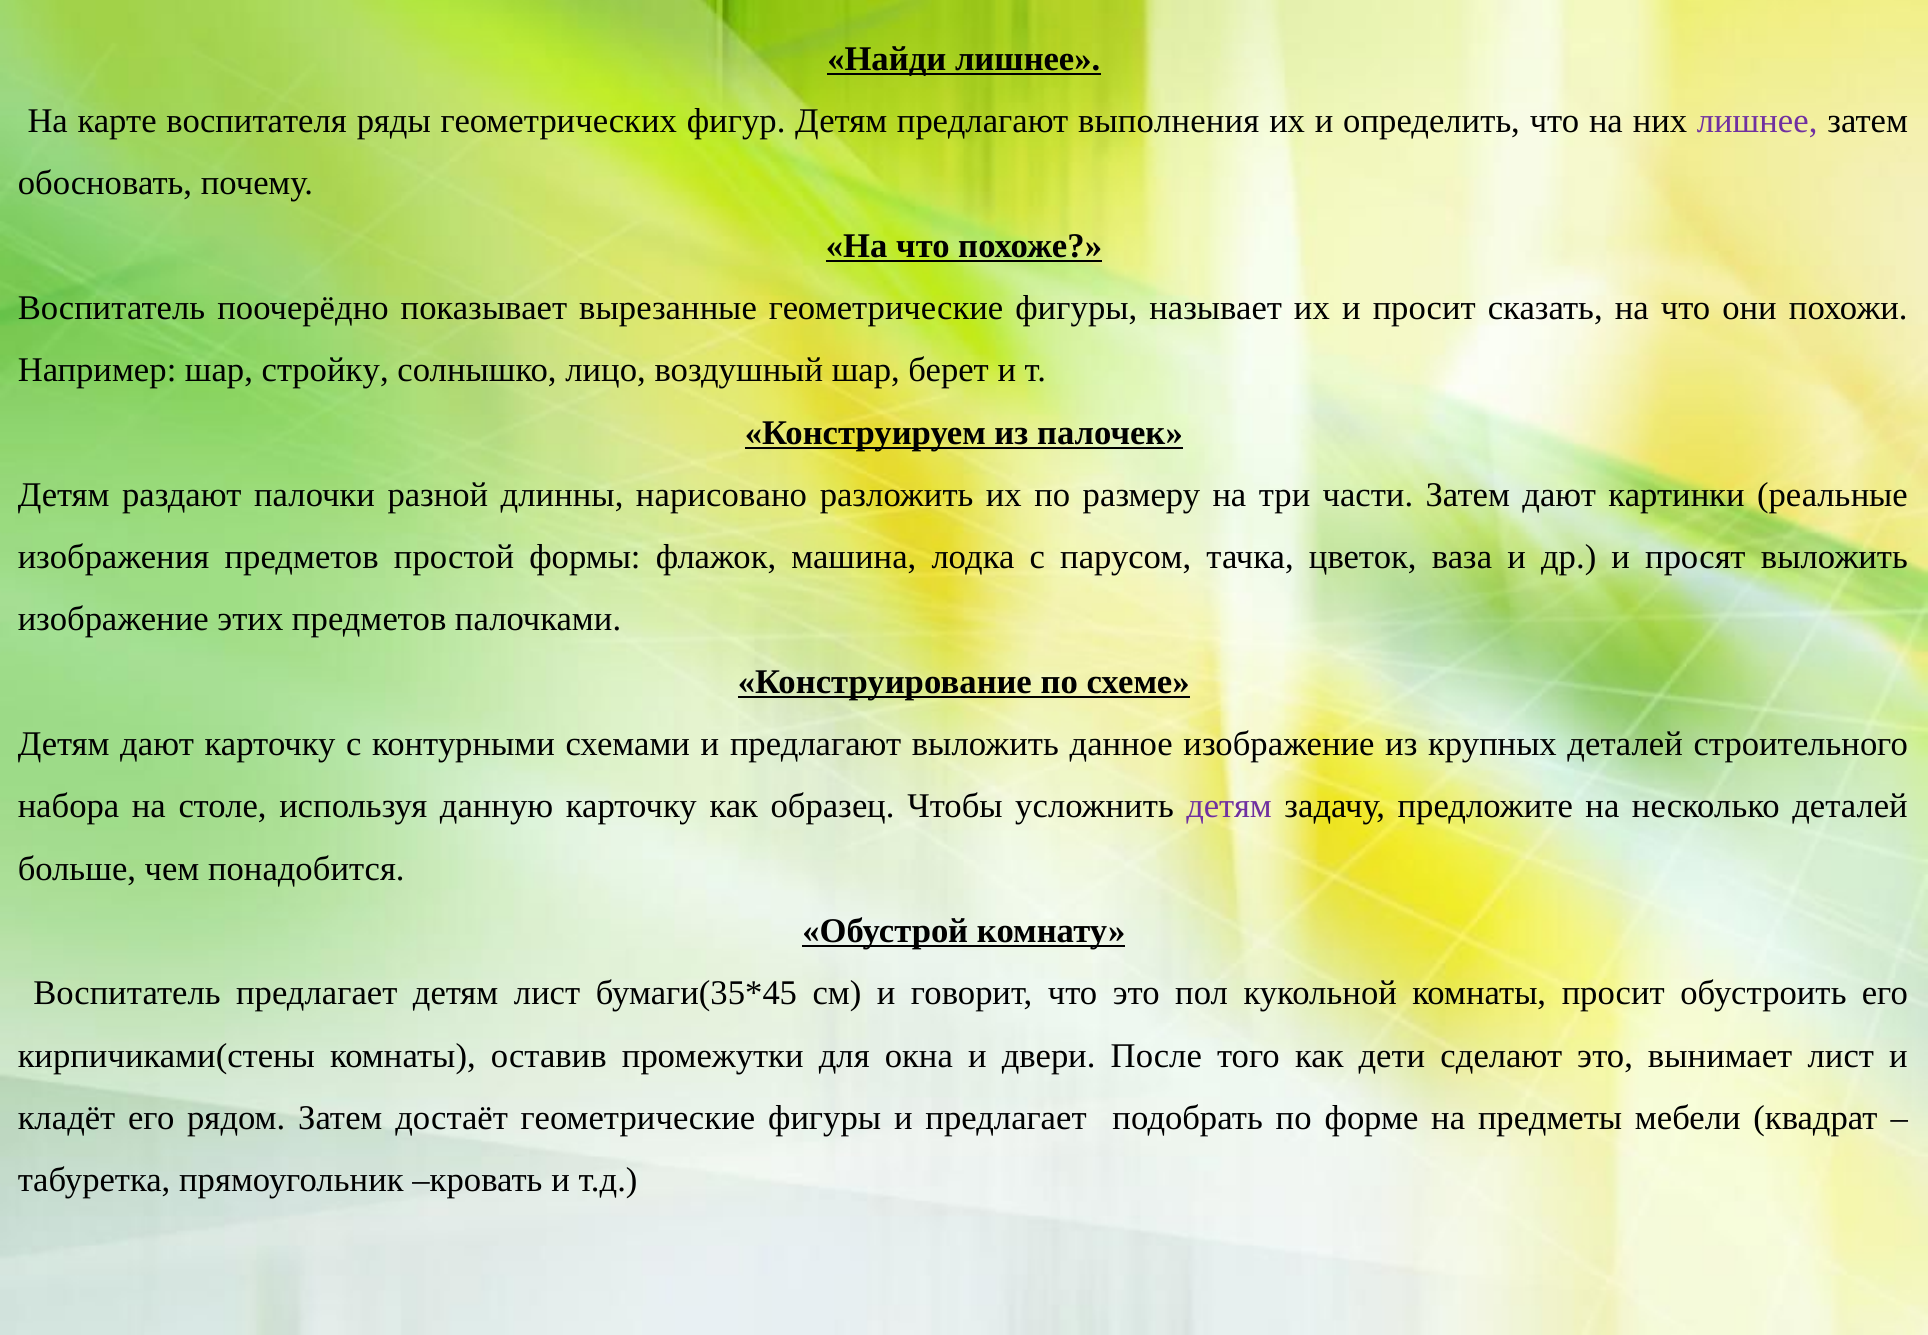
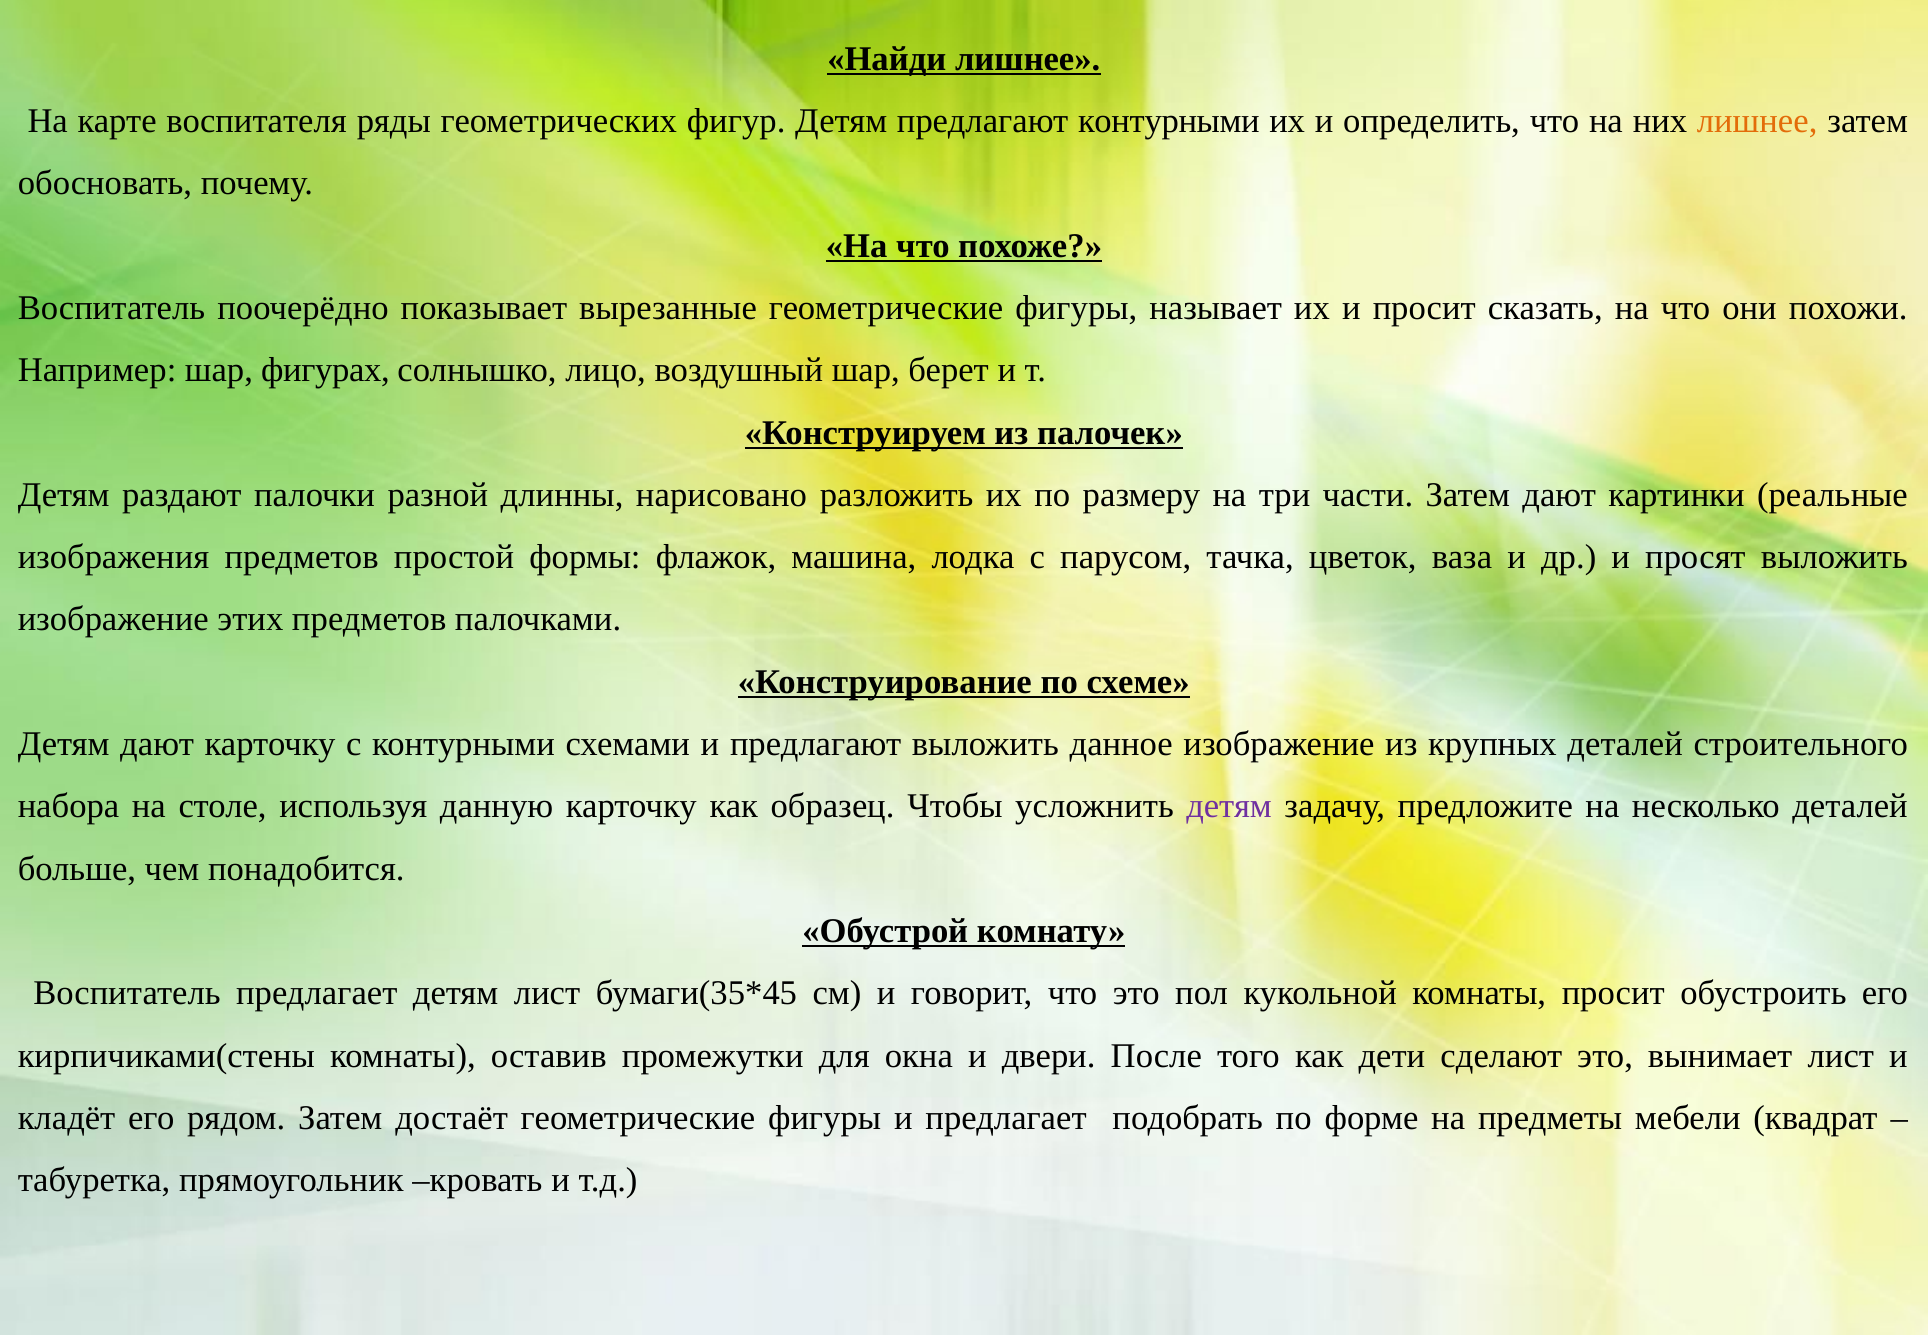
предлагают выполнения: выполнения -> контурными
лишнее at (1757, 121) colour: purple -> orange
стройку: стройку -> фигурах
